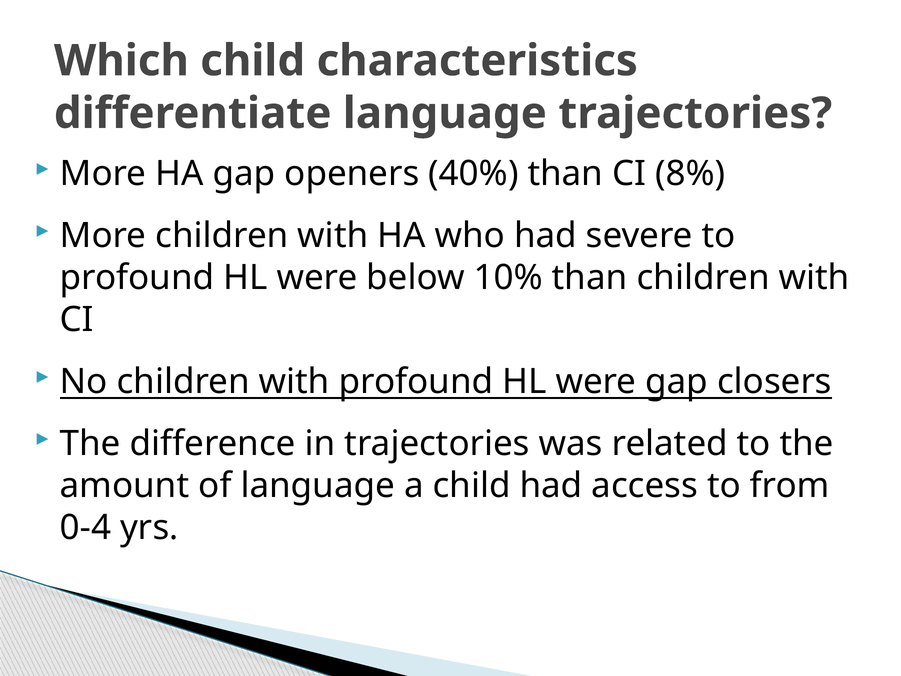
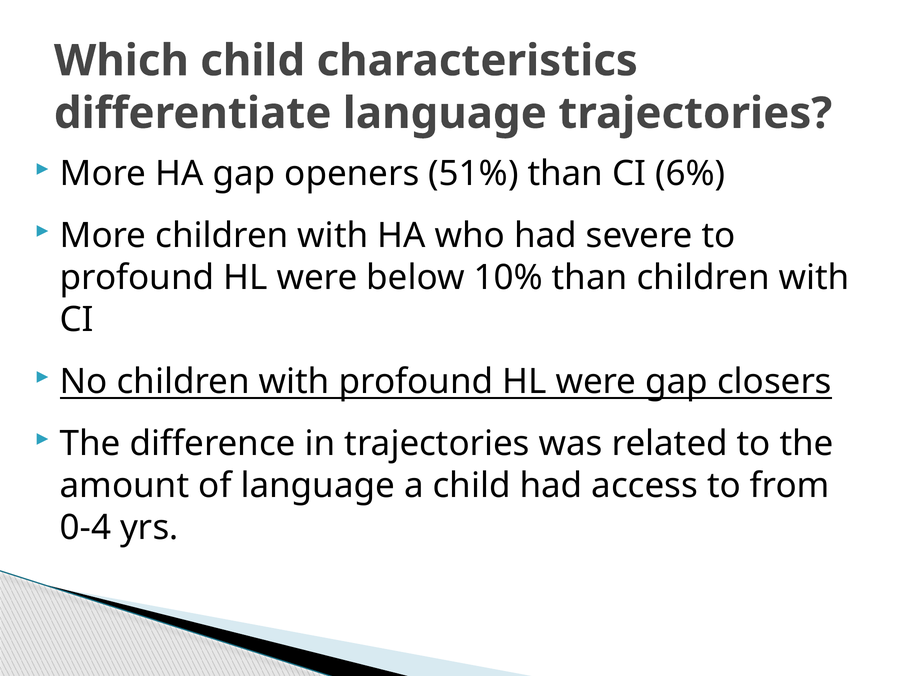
40%: 40% -> 51%
8%: 8% -> 6%
